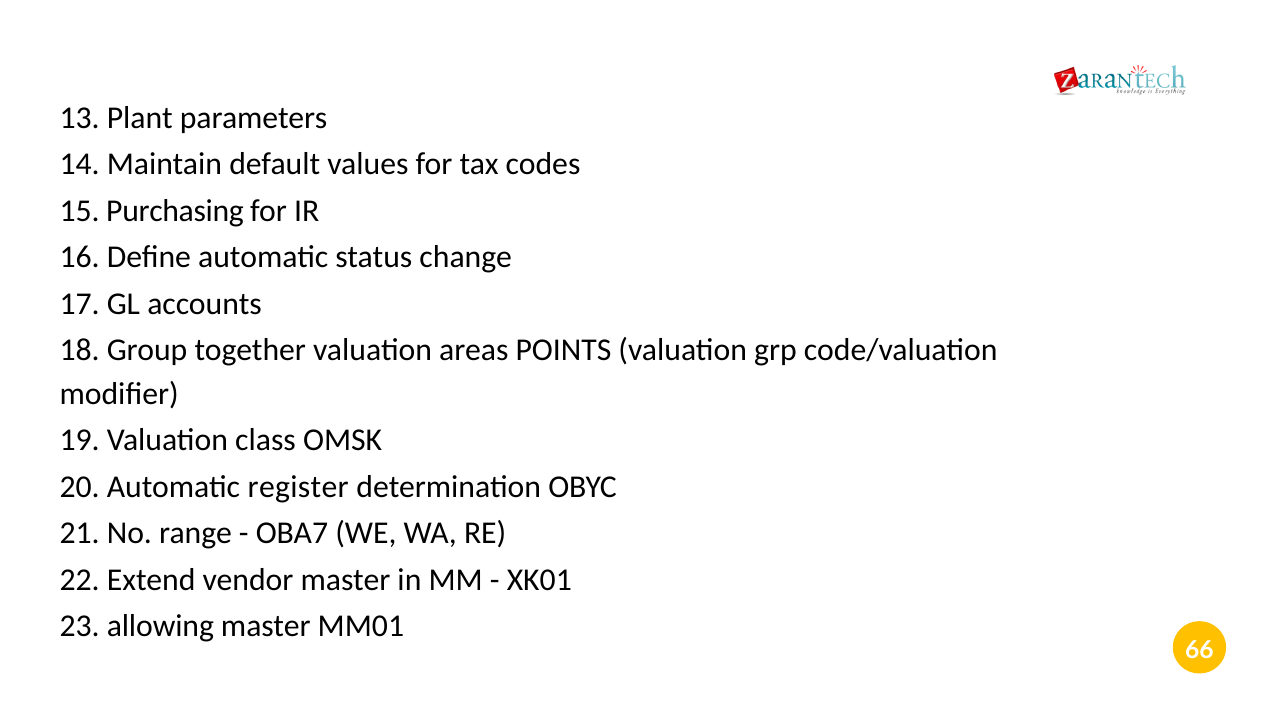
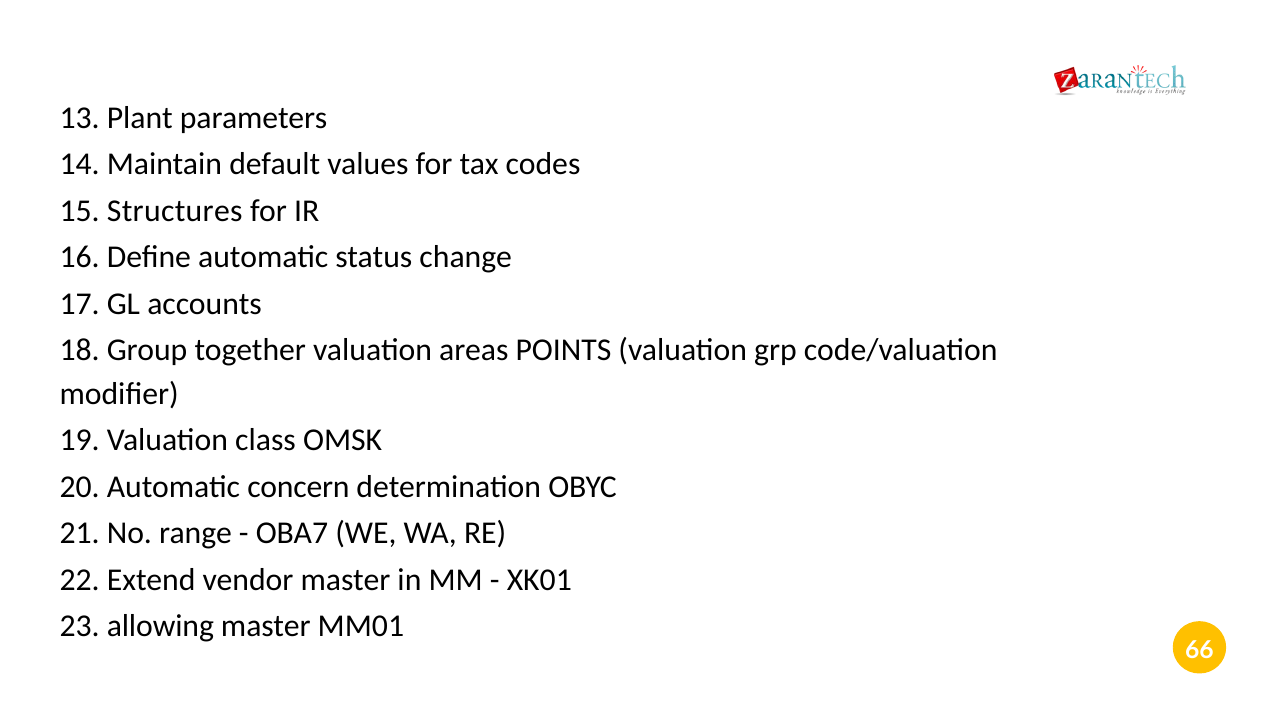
Purchasing: Purchasing -> Structures
register: register -> concern
